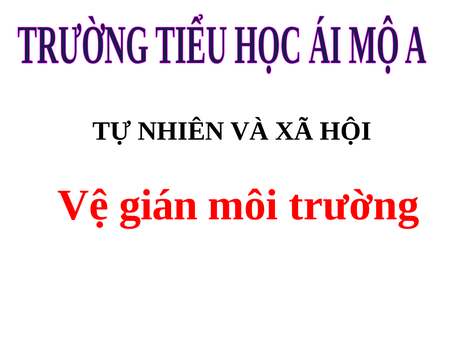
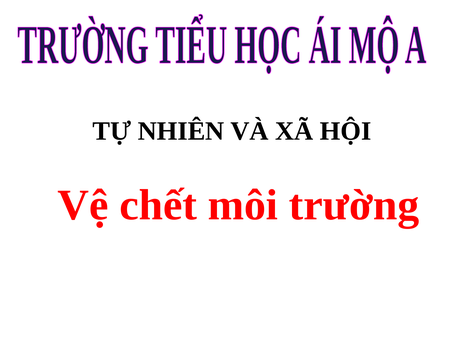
gián: gián -> chết
